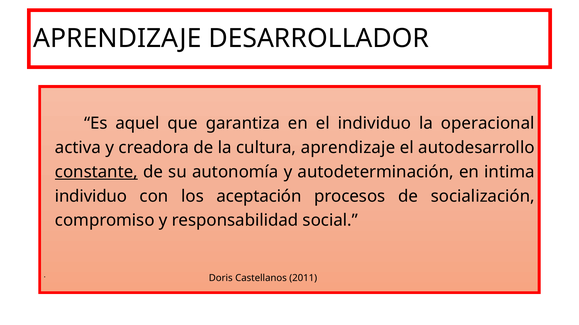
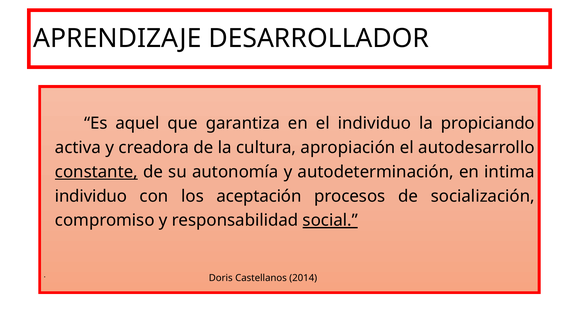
operacional: operacional -> propiciando
cultura aprendizaje: aprendizaje -> apropiación
social underline: none -> present
2011: 2011 -> 2014
